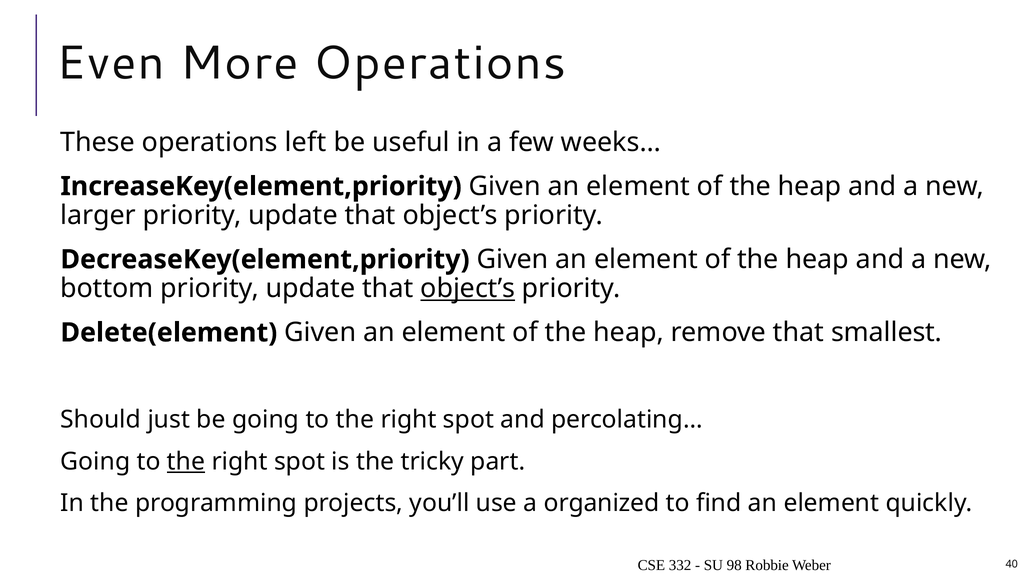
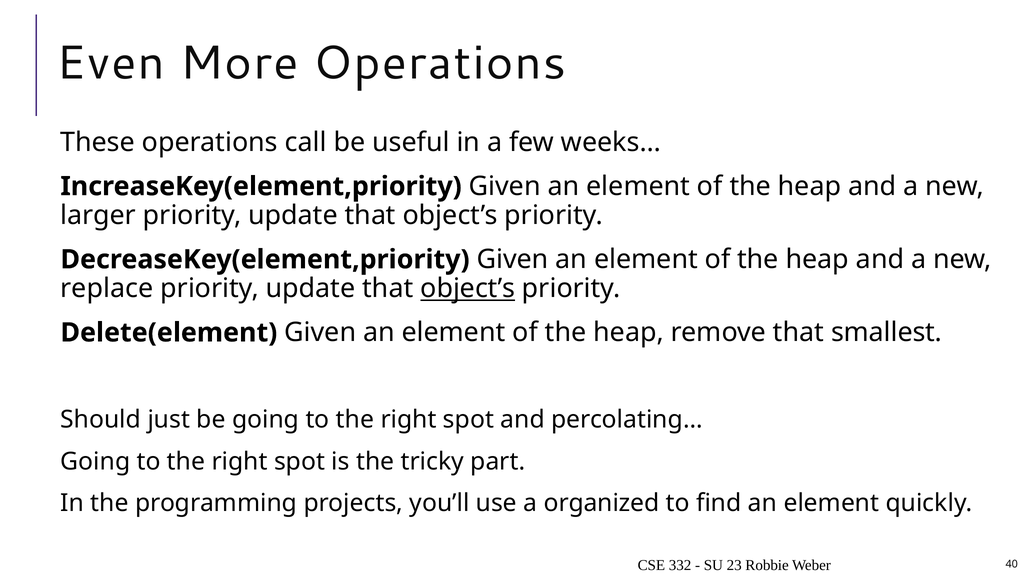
left: left -> call
bottom: bottom -> replace
the at (186, 462) underline: present -> none
98: 98 -> 23
